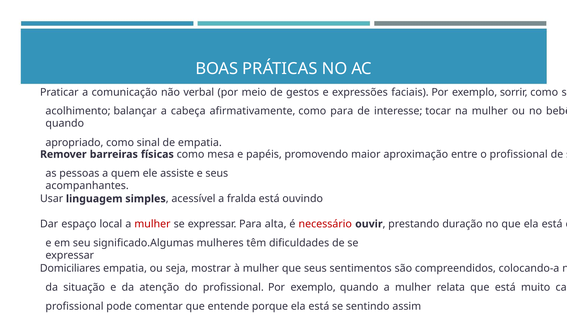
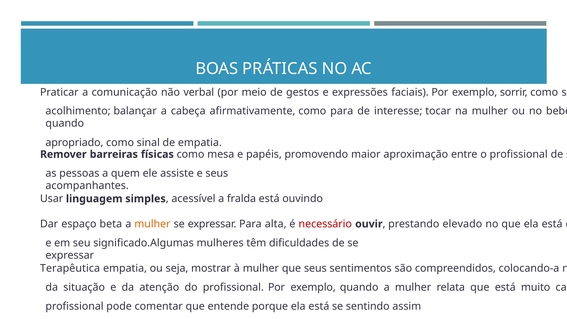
local: local -> beta
mulher at (152, 224) colour: red -> orange
duração: duração -> elevado
Domiciliares: Domiciliares -> Terapêutica
